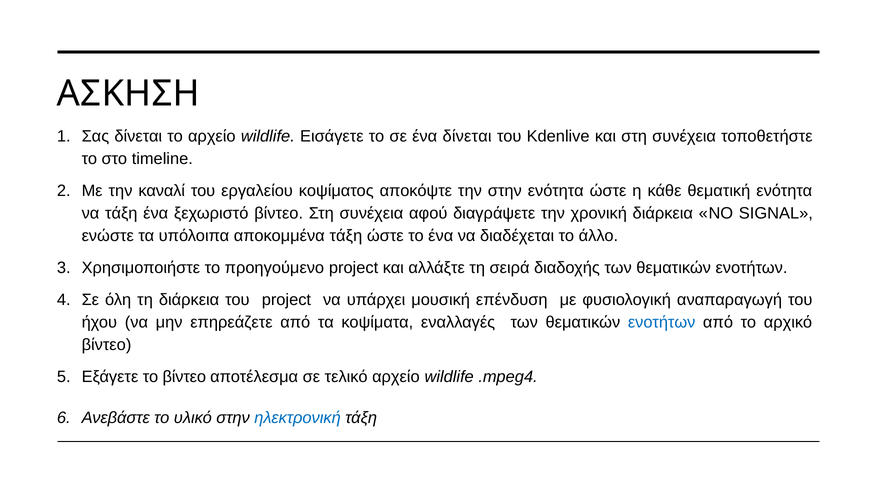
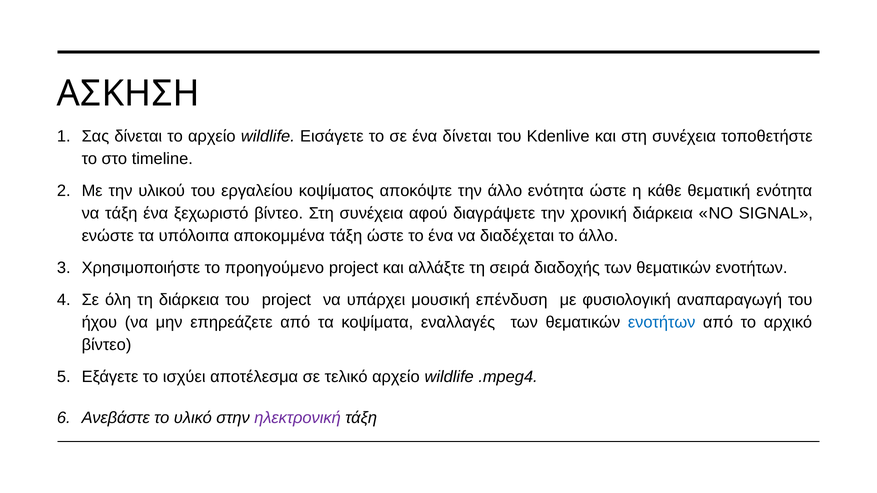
καναλί: καναλί -> υλικού
την στην: στην -> άλλο
το βίντεο: βίντεο -> ισχύει
ηλεκτρονική colour: blue -> purple
